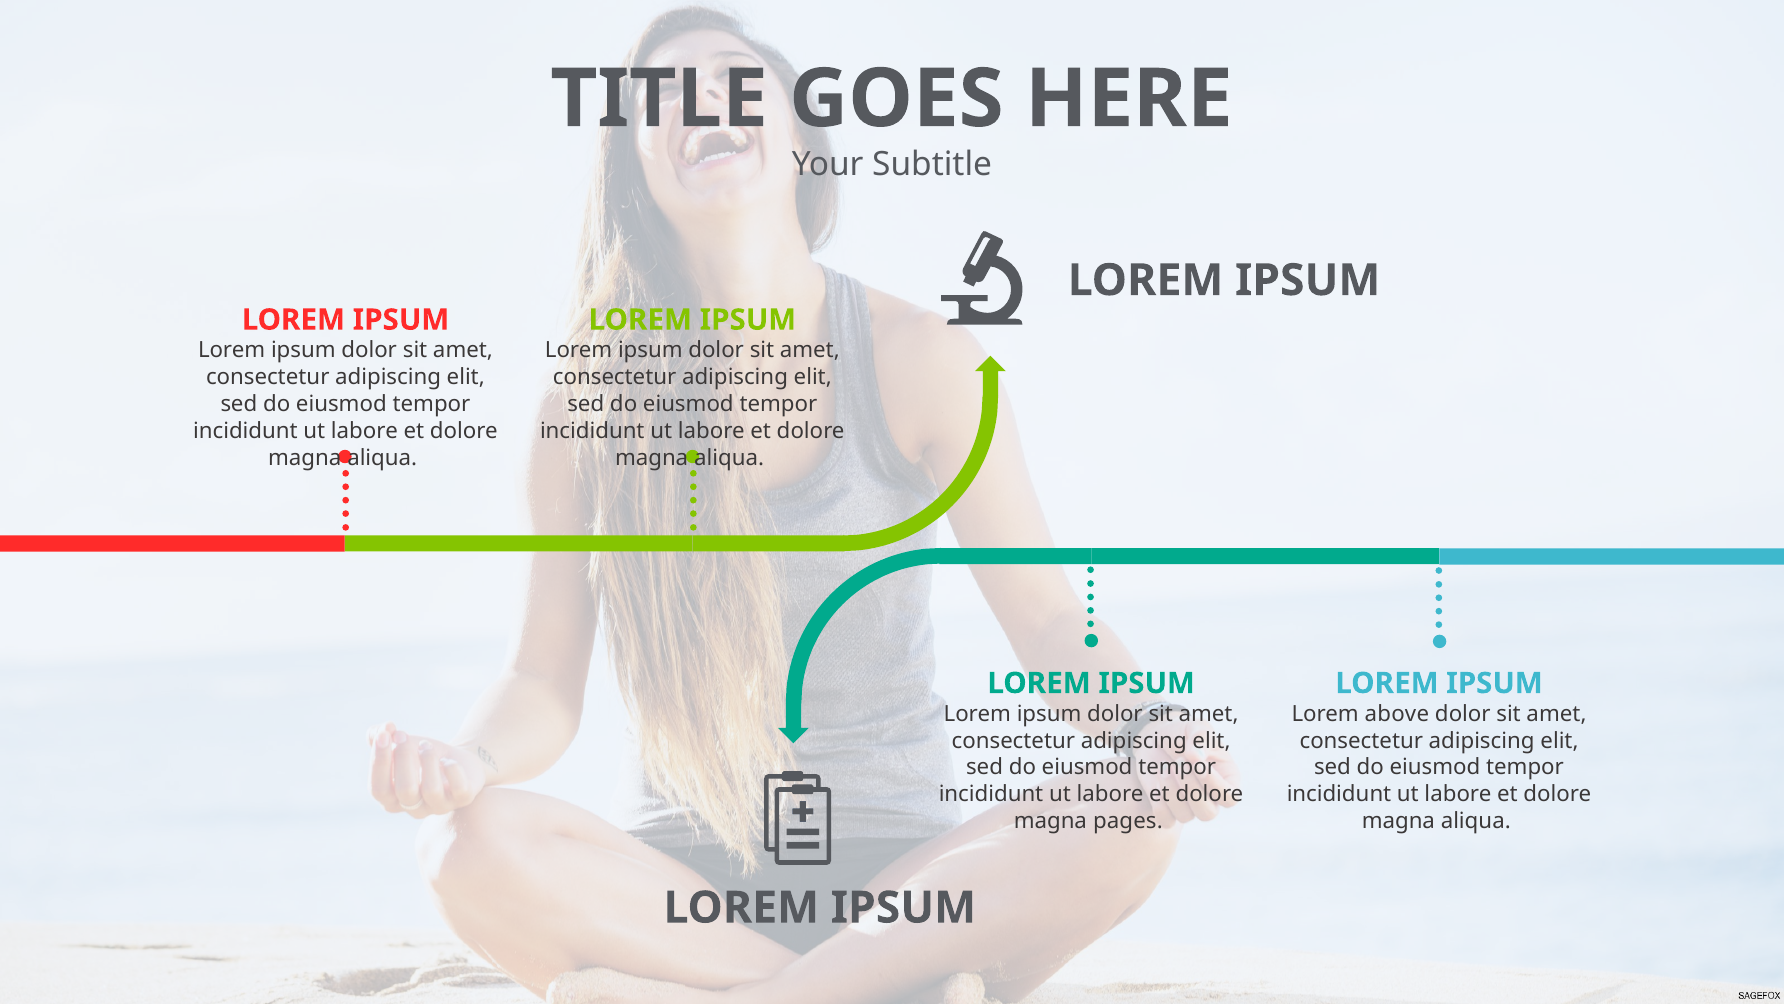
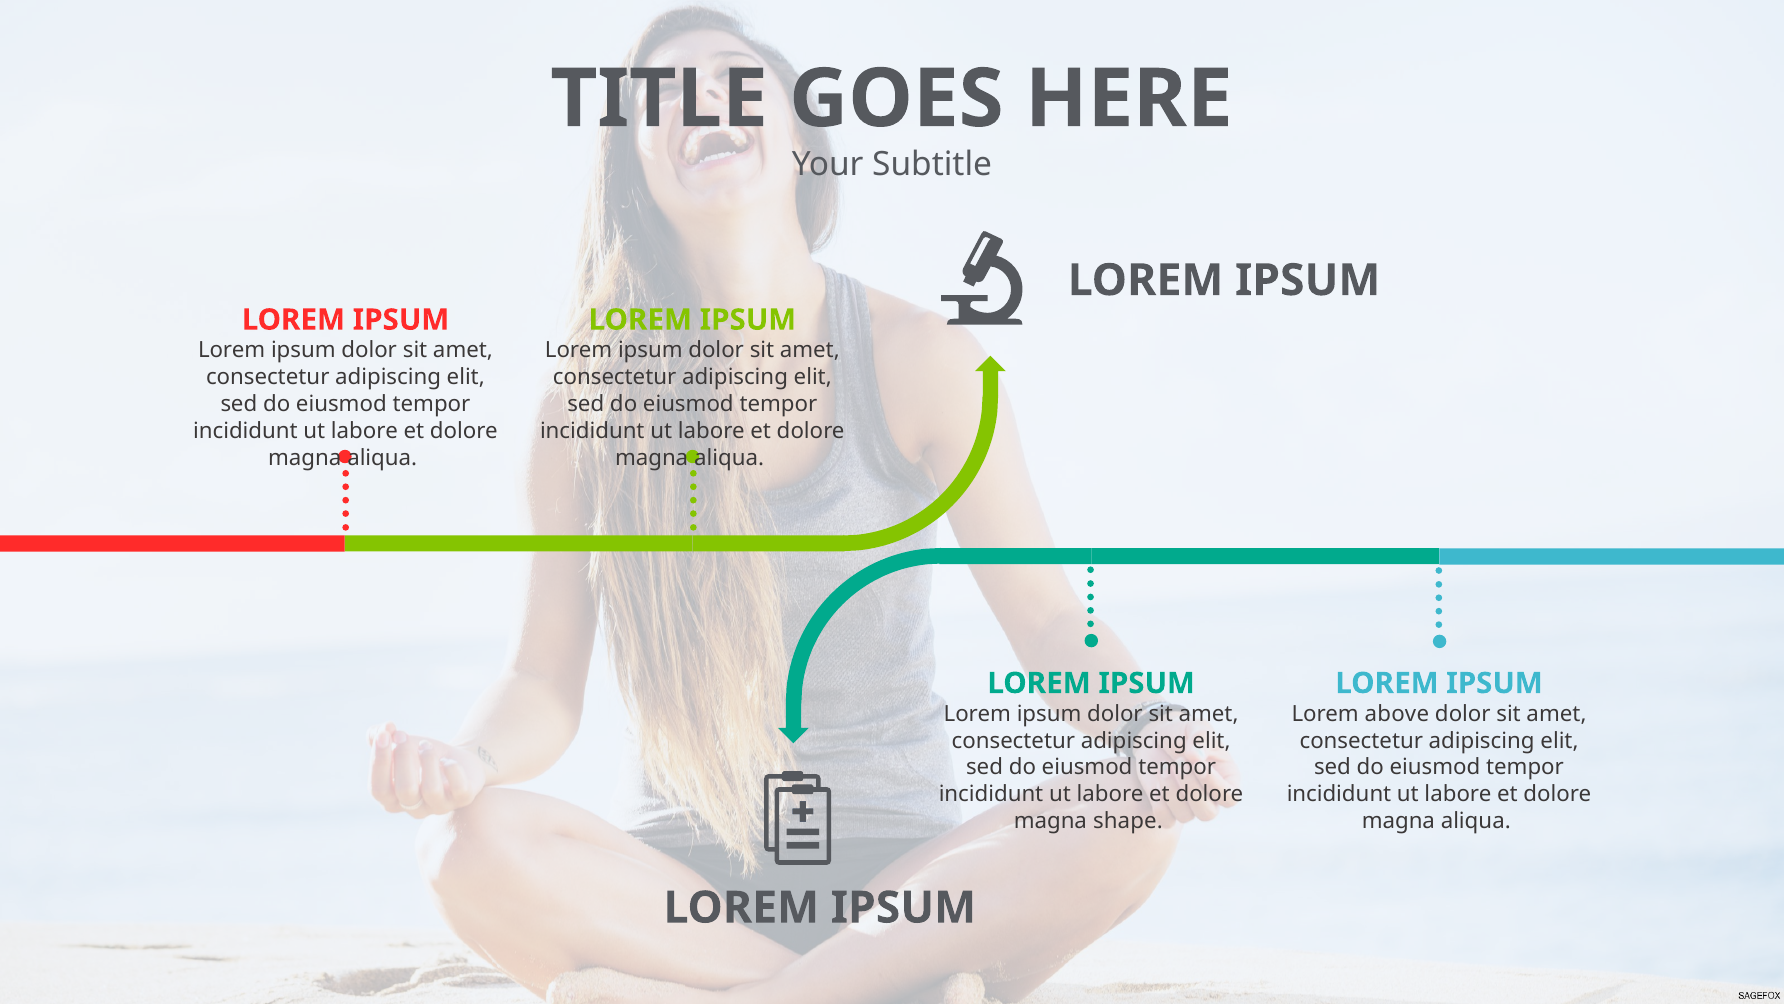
pages: pages -> shape
